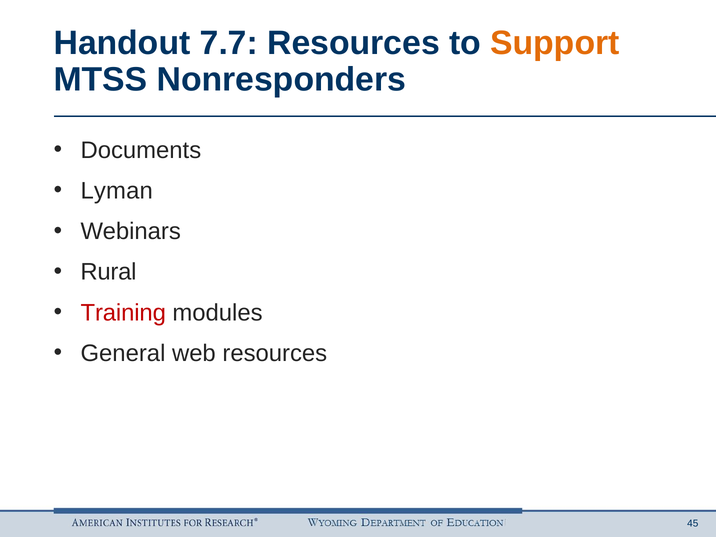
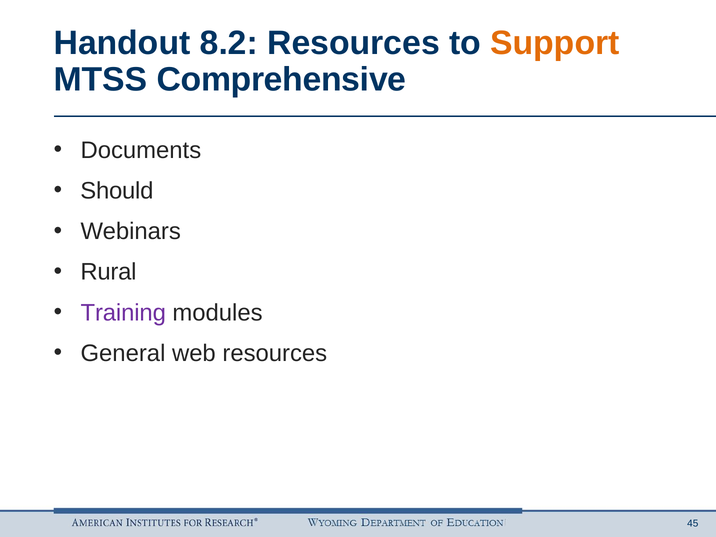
7.7: 7.7 -> 8.2
Nonresponders: Nonresponders -> Comprehensive
Lyman: Lyman -> Should
Training colour: red -> purple
